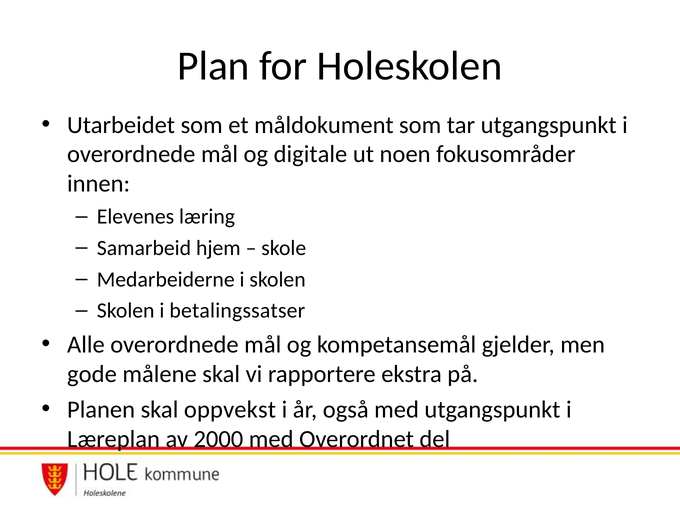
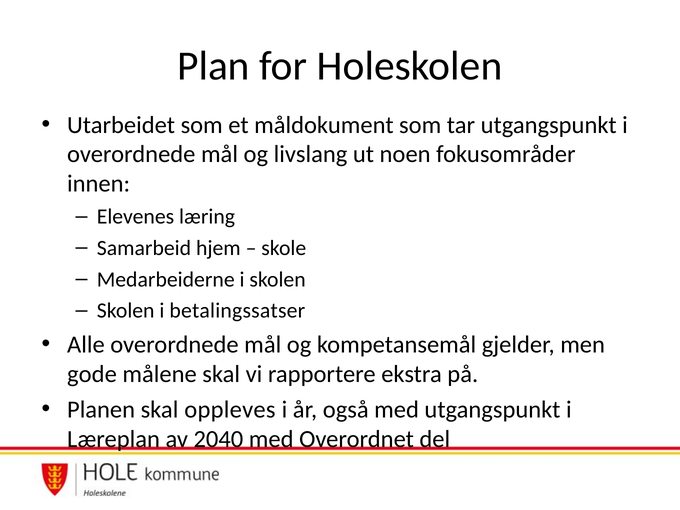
digitale: digitale -> livslang
oppvekst: oppvekst -> oppleves
2000: 2000 -> 2040
